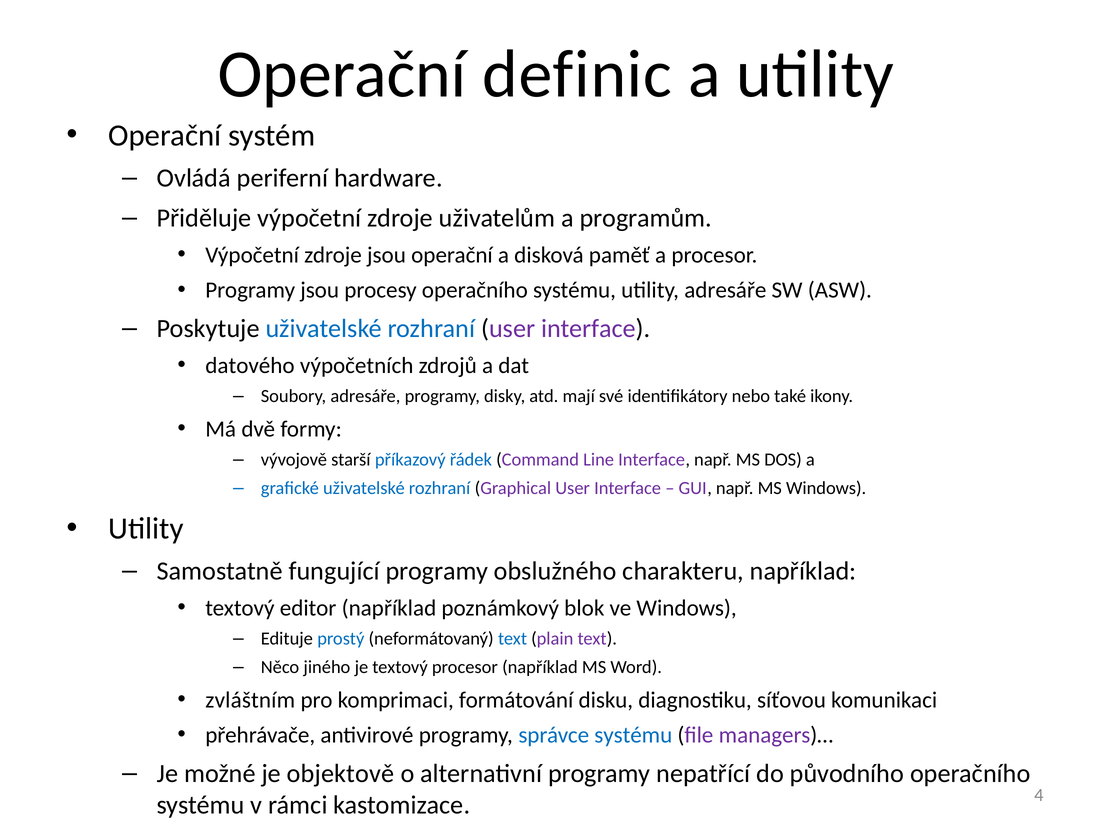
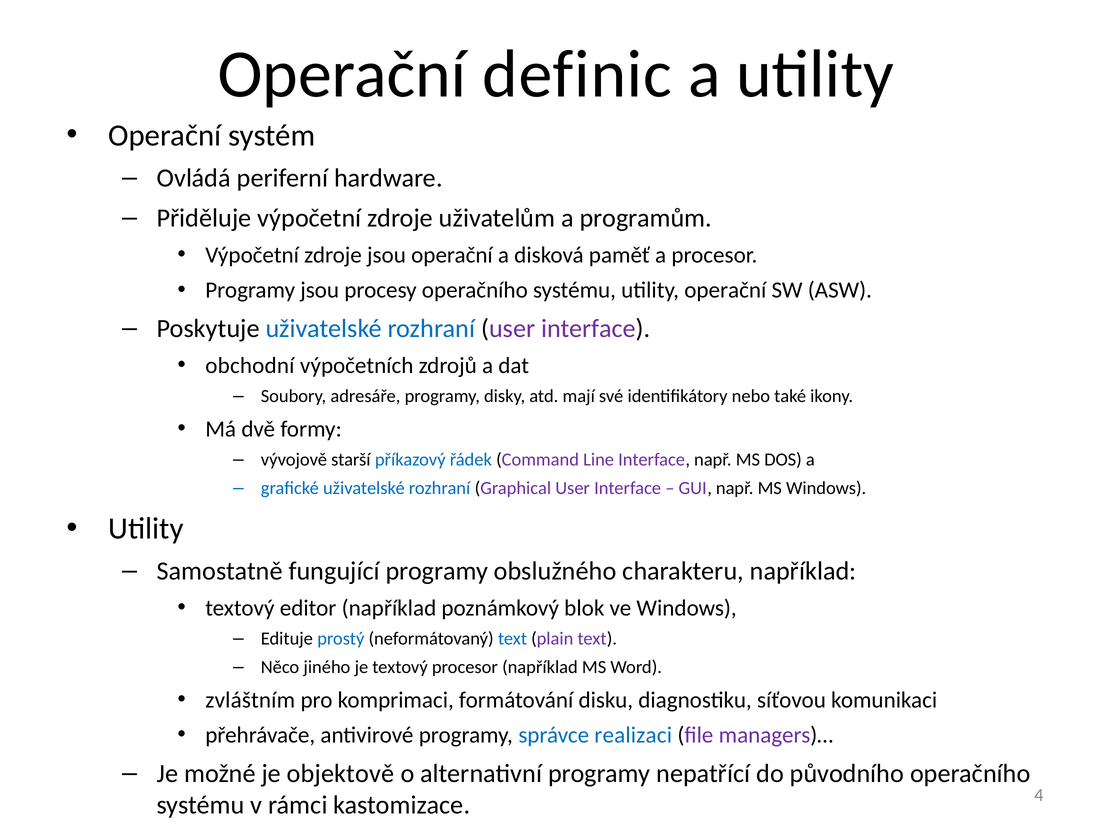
utility adresáře: adresáře -> operační
datového: datového -> obchodní
správce systému: systému -> realizaci
